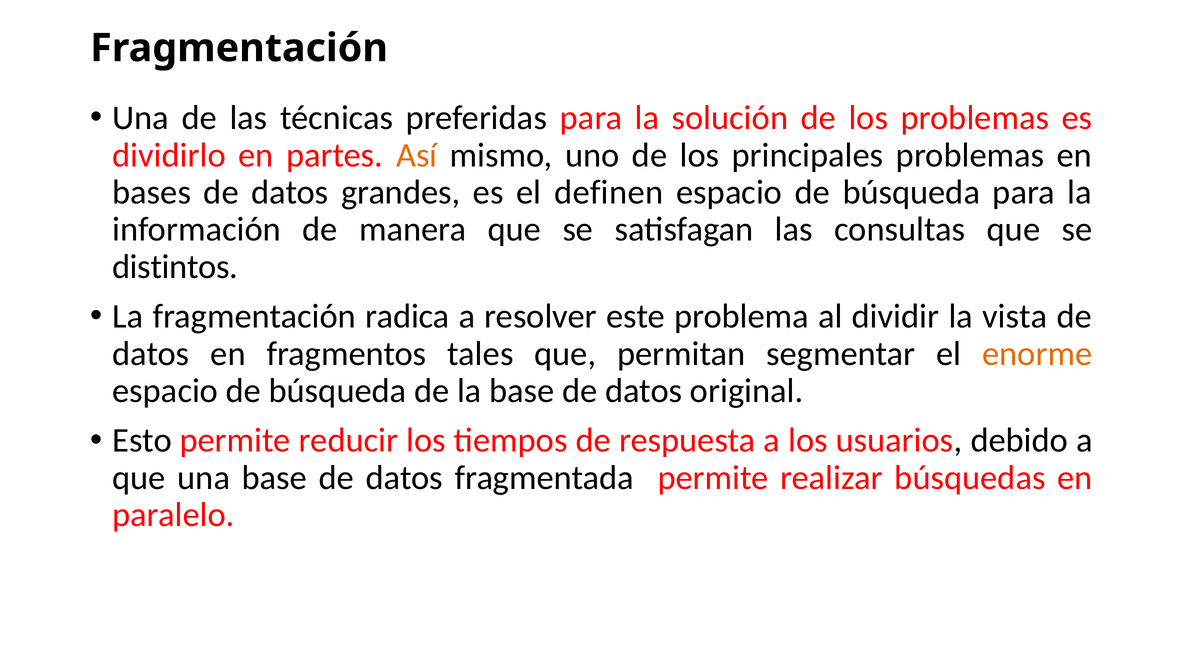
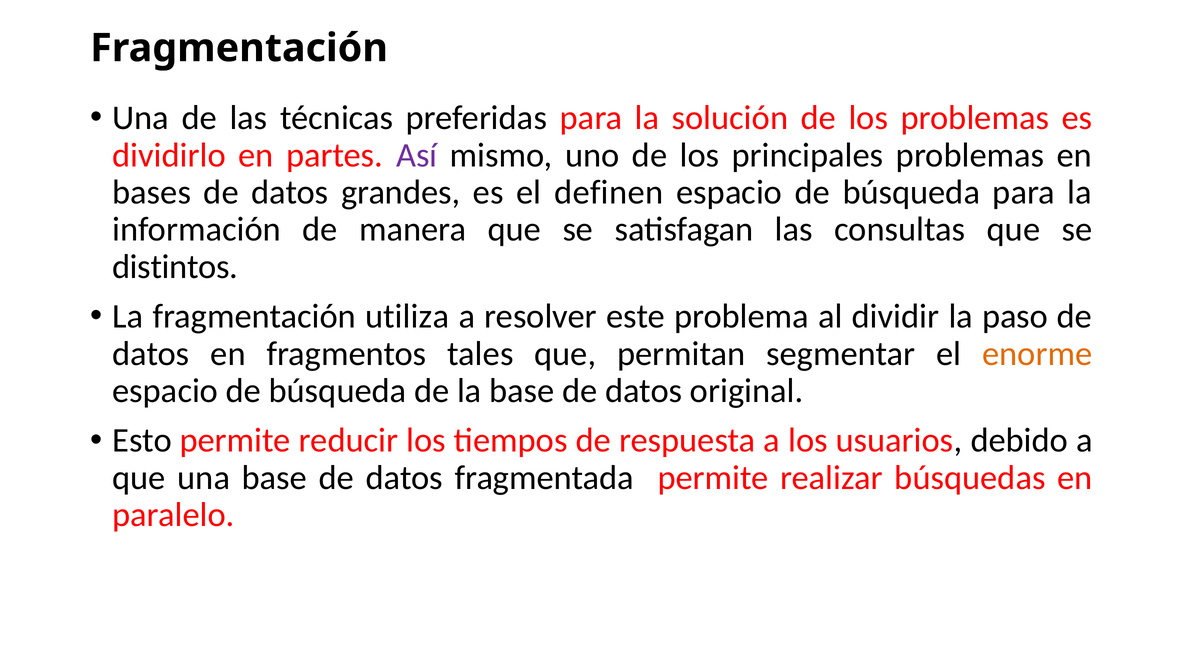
Así colour: orange -> purple
radica: radica -> utiliza
vista: vista -> paso
